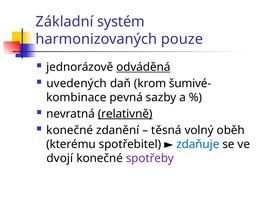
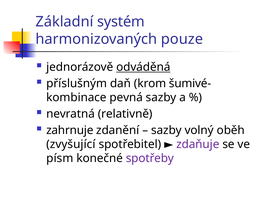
uvedených: uvedených -> příslušným
relativně underline: present -> none
konečné at (70, 130): konečné -> zahrnuje
těsná at (166, 130): těsná -> sazby
kterému: kterému -> zvyšující
zdaňuje colour: blue -> purple
dvojí: dvojí -> písm
